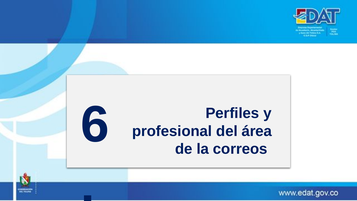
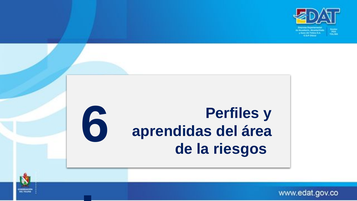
profesional: profesional -> aprendidas
correos: correos -> riesgos
